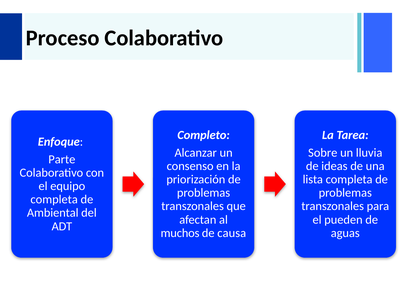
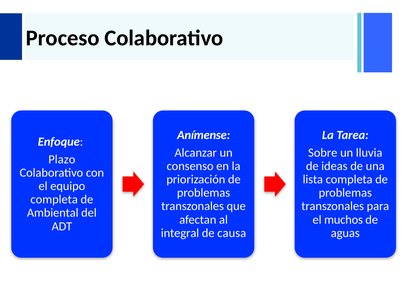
Completo: Completo -> Anímense
Parte: Parte -> Plazo
pueden: pueden -> muchos
muchos: muchos -> integral
